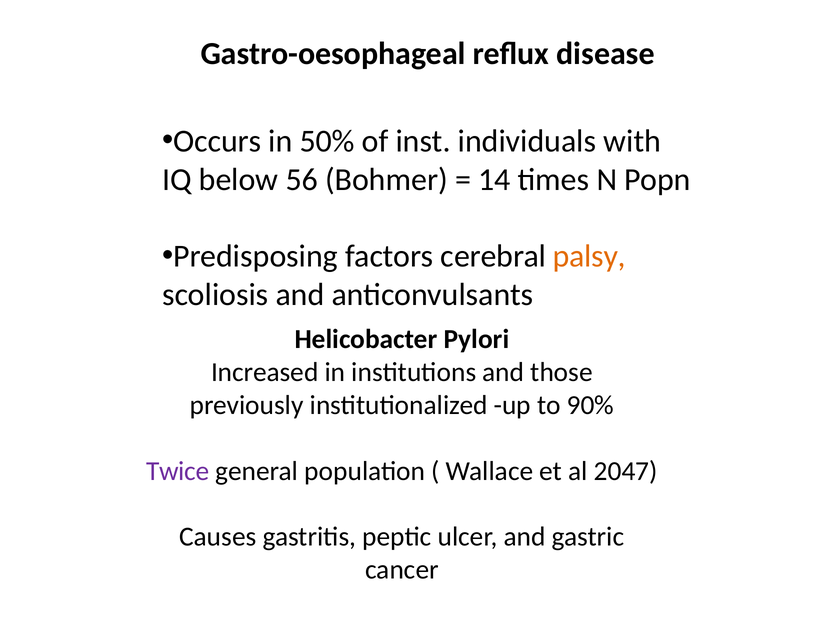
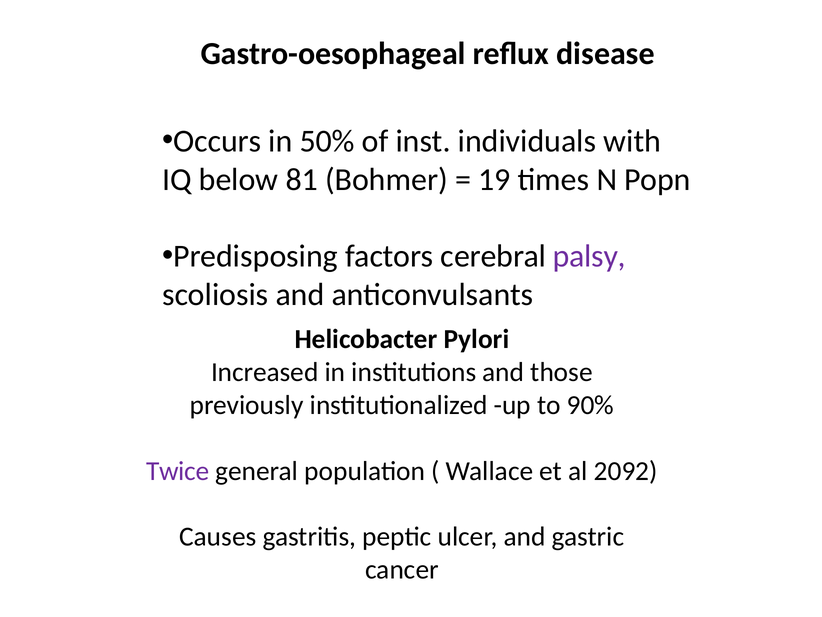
56: 56 -> 81
14: 14 -> 19
palsy colour: orange -> purple
2047: 2047 -> 2092
